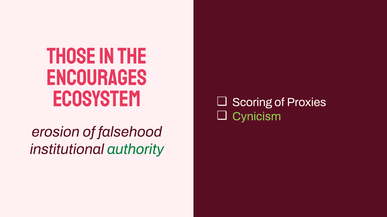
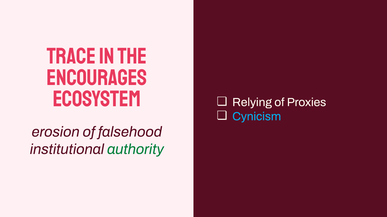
Those: Those -> Trace
Scoring: Scoring -> Relying
Cynicism colour: light green -> light blue
